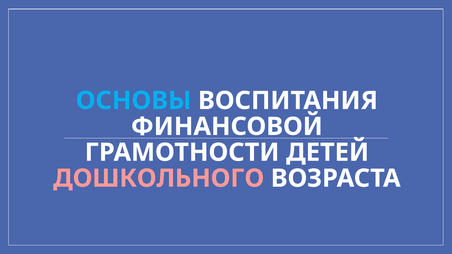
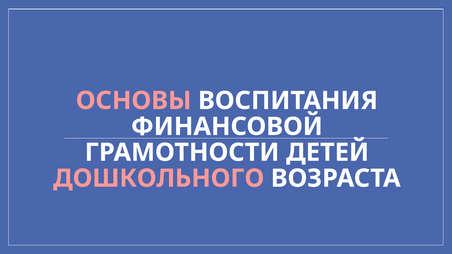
ОСНОВЫ colour: light blue -> pink
